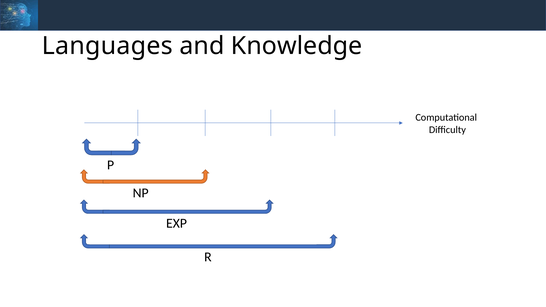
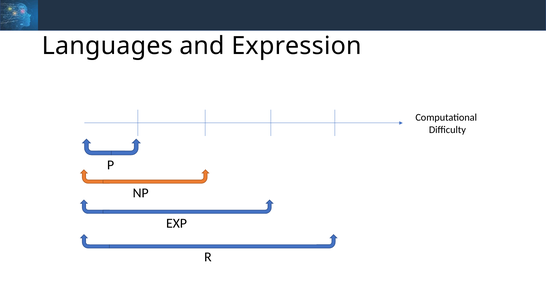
Knowledge: Knowledge -> Expression
